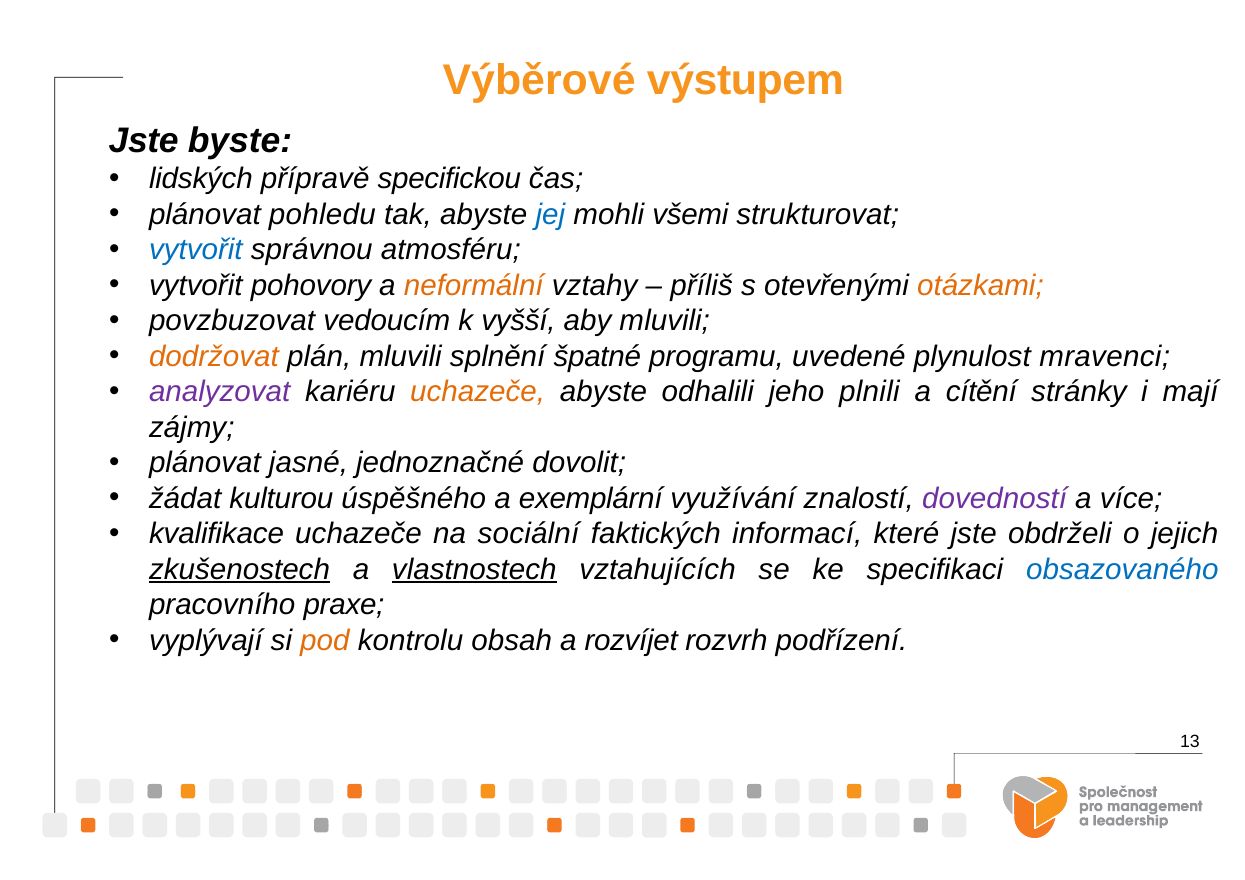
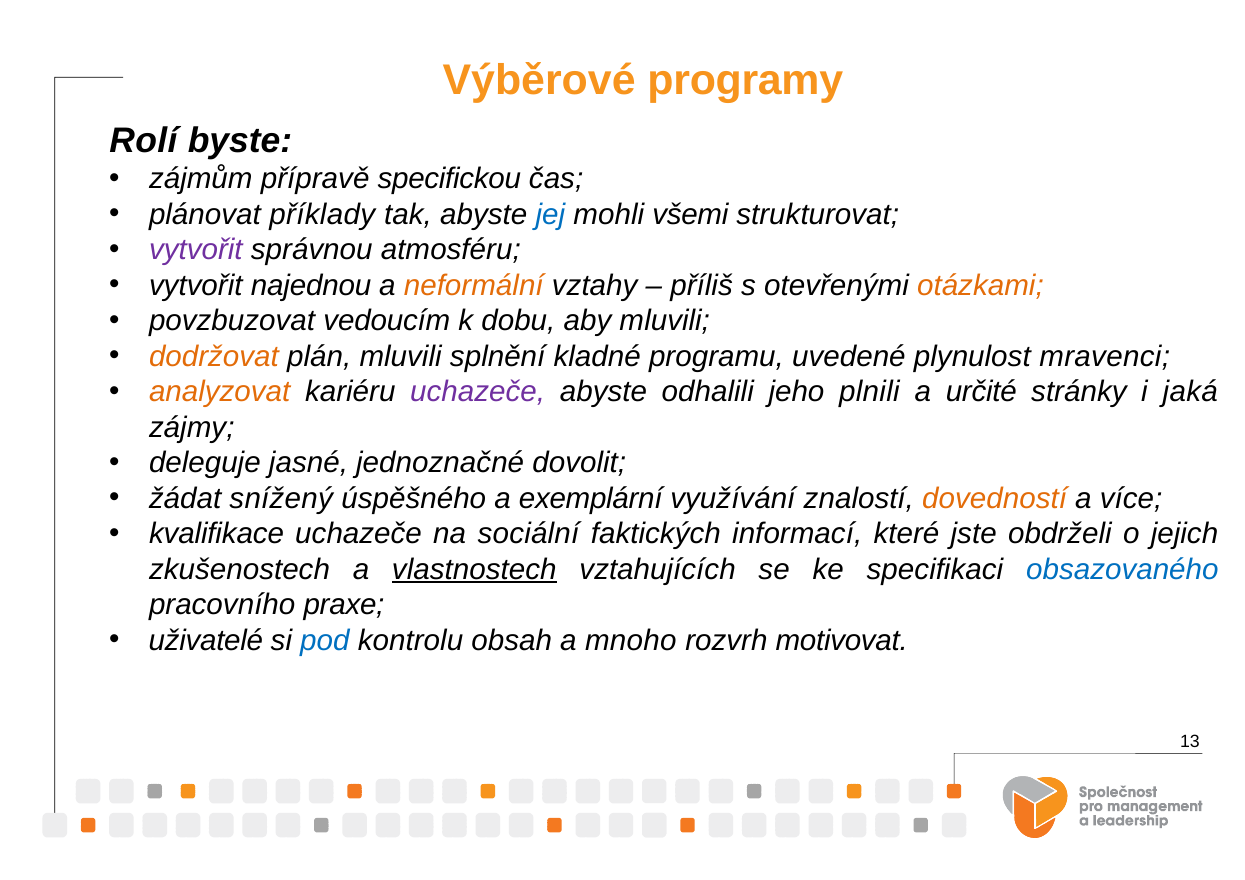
výstupem: výstupem -> programy
Jste at (144, 141): Jste -> Rolí
lidských: lidských -> zájmům
pohledu: pohledu -> příklady
vytvořit at (196, 250) colour: blue -> purple
pohovory: pohovory -> najednou
vyšší: vyšší -> dobu
špatné: špatné -> kladné
analyzovat colour: purple -> orange
uchazeče at (478, 392) colour: orange -> purple
cítění: cítění -> určité
mají: mají -> jaká
plánovat at (205, 463): plánovat -> deleguje
kulturou: kulturou -> snížený
dovedností colour: purple -> orange
zkušenostech underline: present -> none
vyplývají: vyplývají -> uživatelé
pod colour: orange -> blue
rozvíjet: rozvíjet -> mnoho
podřízení: podřízení -> motivovat
